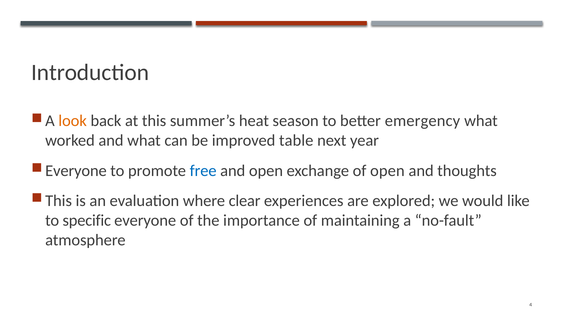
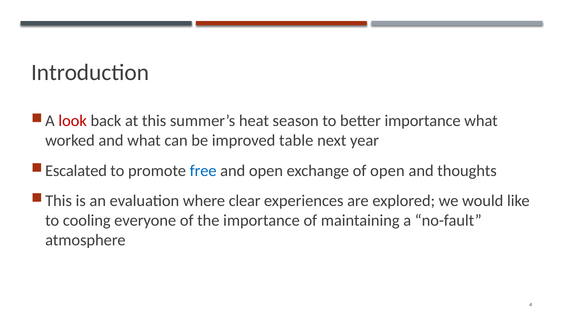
look colour: orange -> red
better emergency: emergency -> importance
Everyone at (76, 171): Everyone -> Escalated
specific: specific -> cooling
